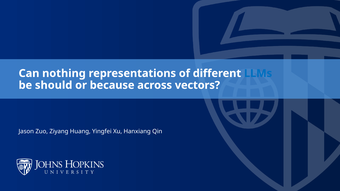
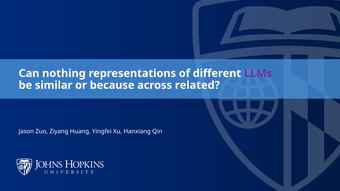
LLMs colour: blue -> purple
should: should -> similar
vectors: vectors -> related
